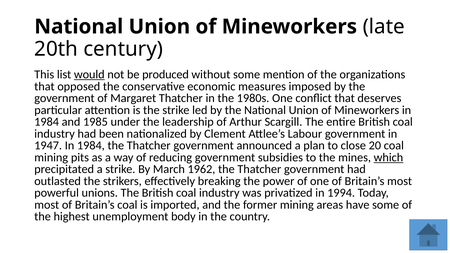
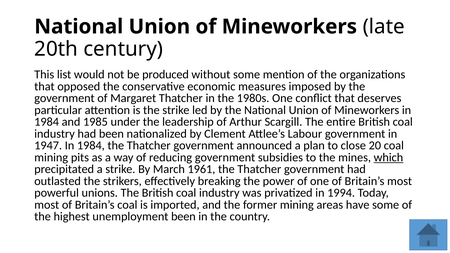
would underline: present -> none
1962: 1962 -> 1961
unemployment body: body -> been
